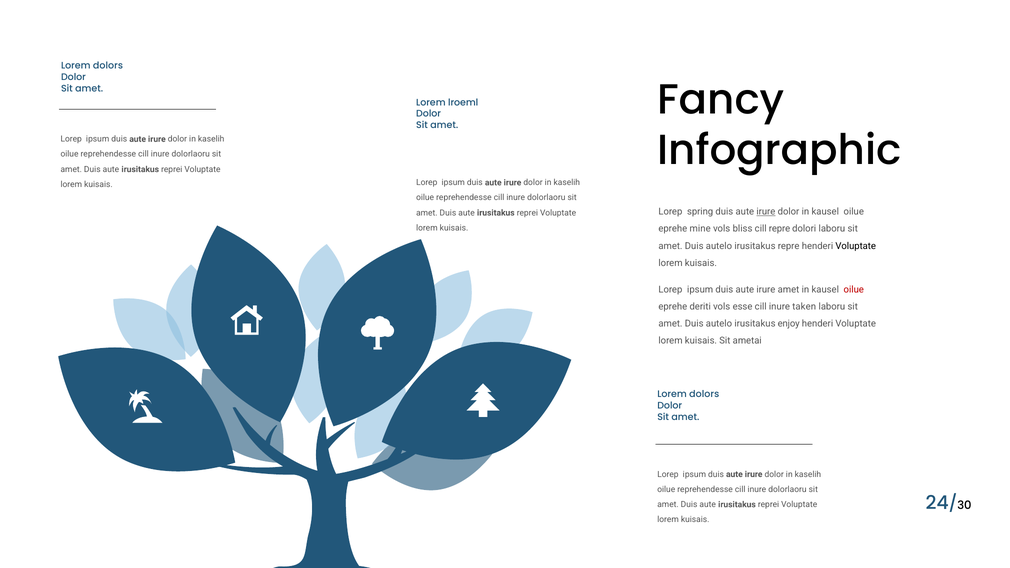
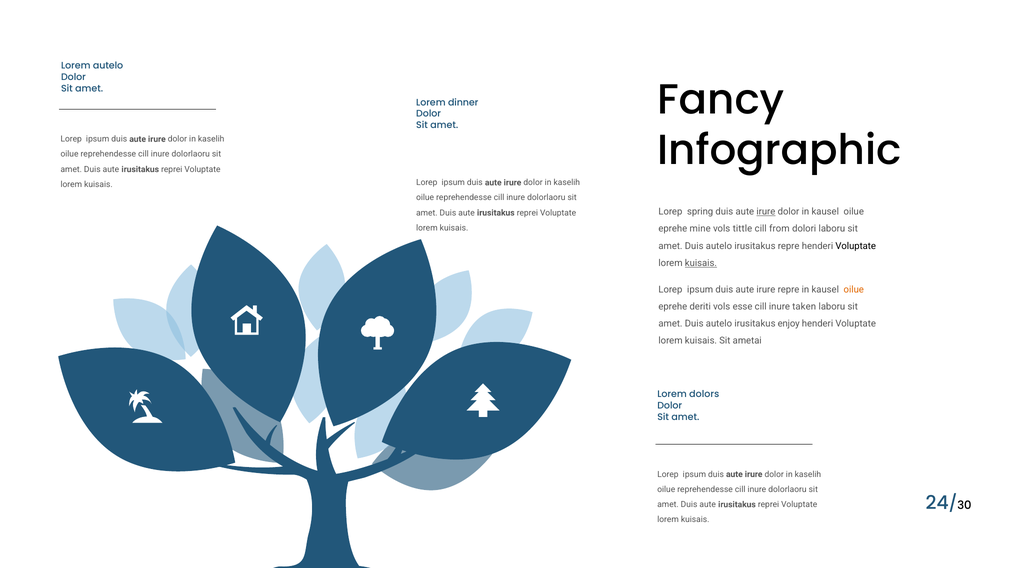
dolors at (108, 66): dolors -> autelo
lroeml: lroeml -> dinner
bliss: bliss -> tittle
cill repre: repre -> from
kuisais at (701, 263) underline: none -> present
irure amet: amet -> repre
oilue at (854, 290) colour: red -> orange
